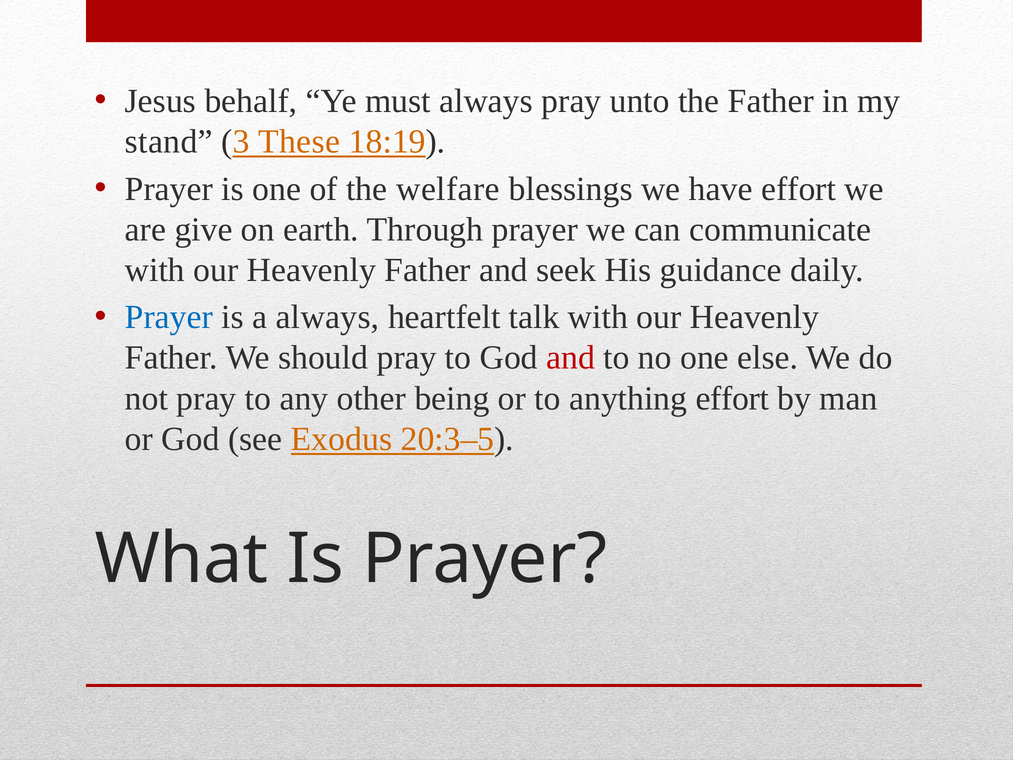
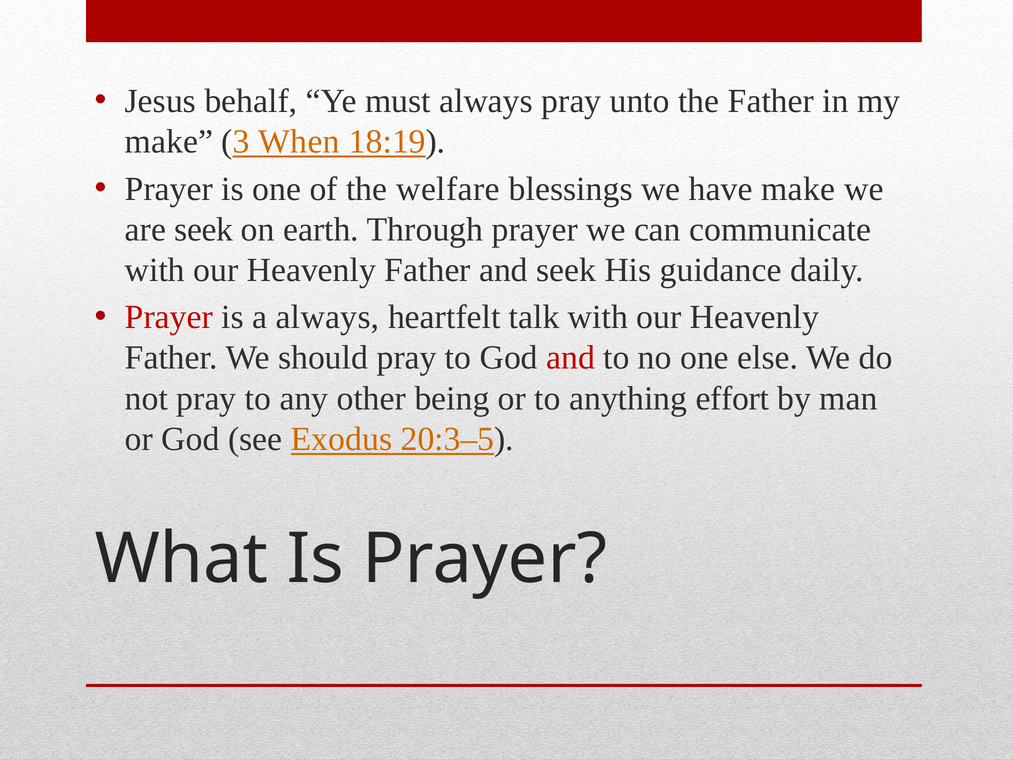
stand at (169, 142): stand -> make
These: These -> When
have effort: effort -> make
are give: give -> seek
Prayer at (169, 317) colour: blue -> red
